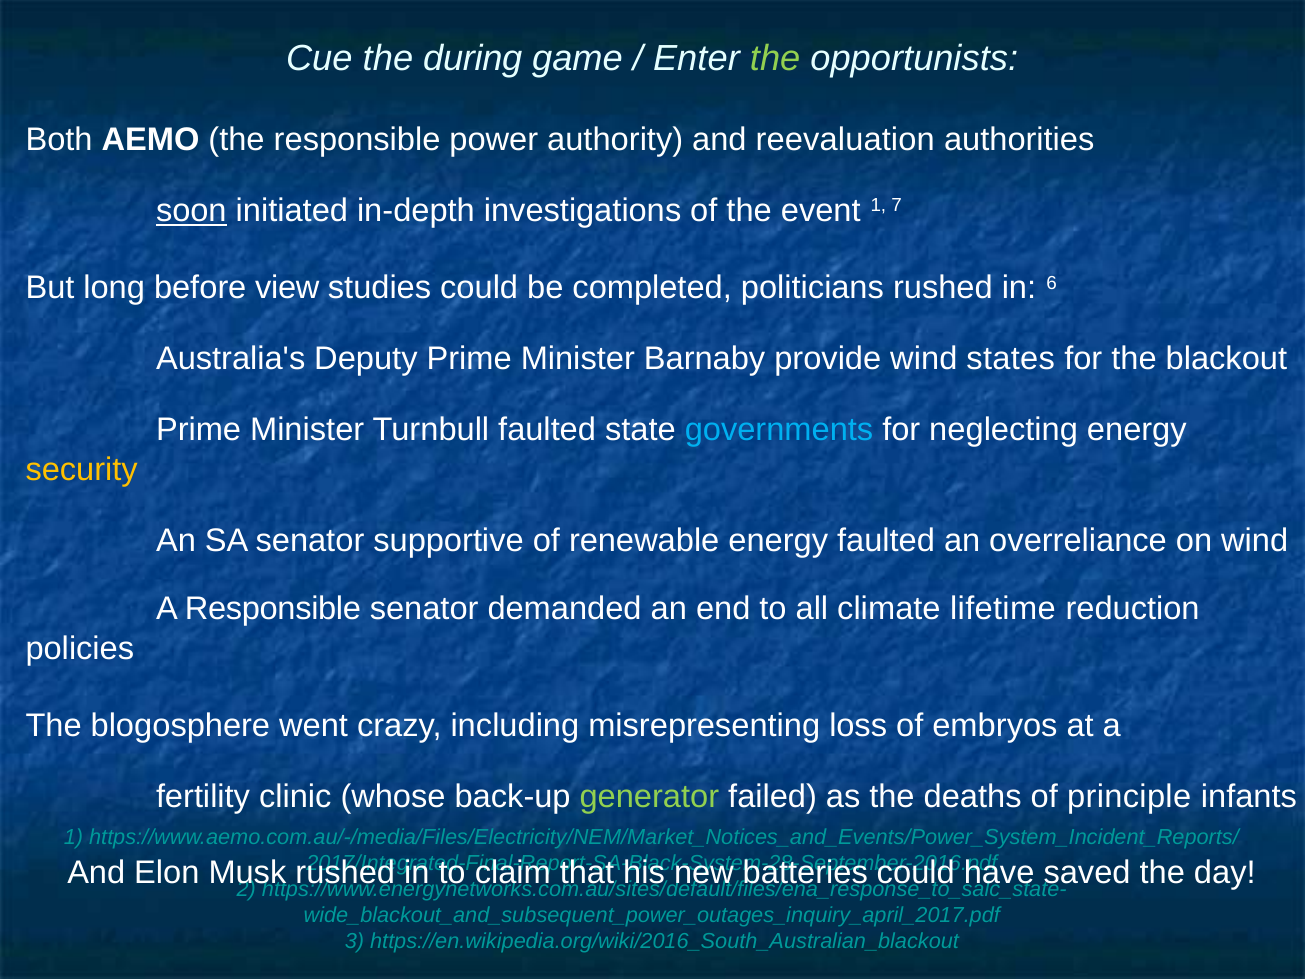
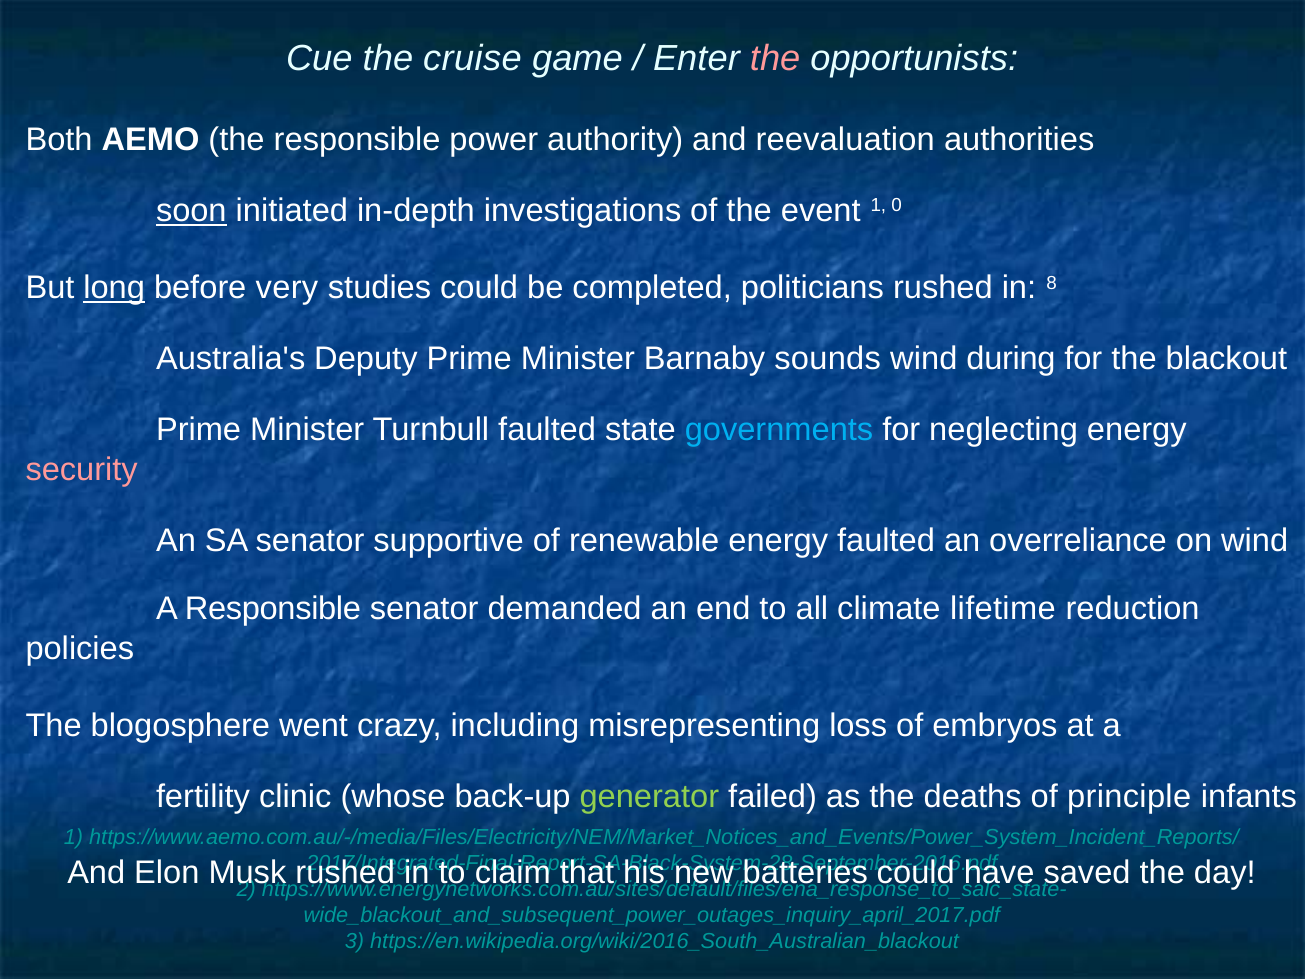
during: during -> cruise
the at (775, 59) colour: light green -> pink
7: 7 -> 0
long underline: none -> present
view: view -> very
6: 6 -> 8
provide: provide -> sounds
states: states -> during
security colour: yellow -> pink
